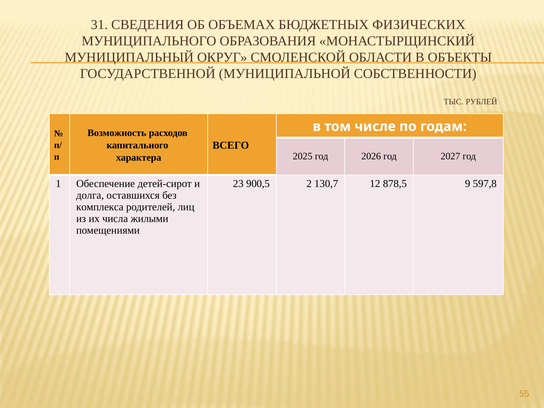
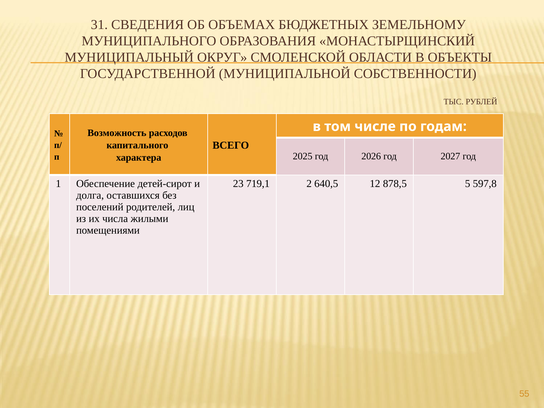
ФИЗИЧЕСКИХ: ФИЗИЧЕСКИХ -> ЗЕМЕЛЬНОМУ
900,5: 900,5 -> 719,1
130,7: 130,7 -> 640,5
9: 9 -> 5
комплекса: комплекса -> поселений
